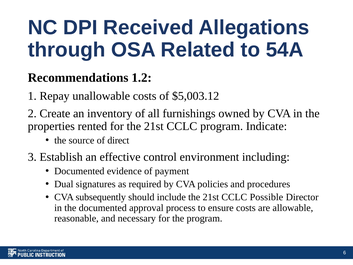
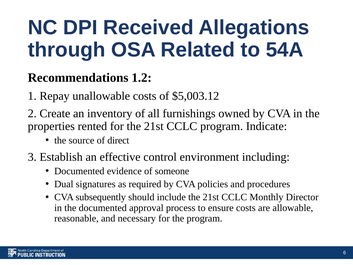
payment: payment -> someone
Possible: Possible -> Monthly
